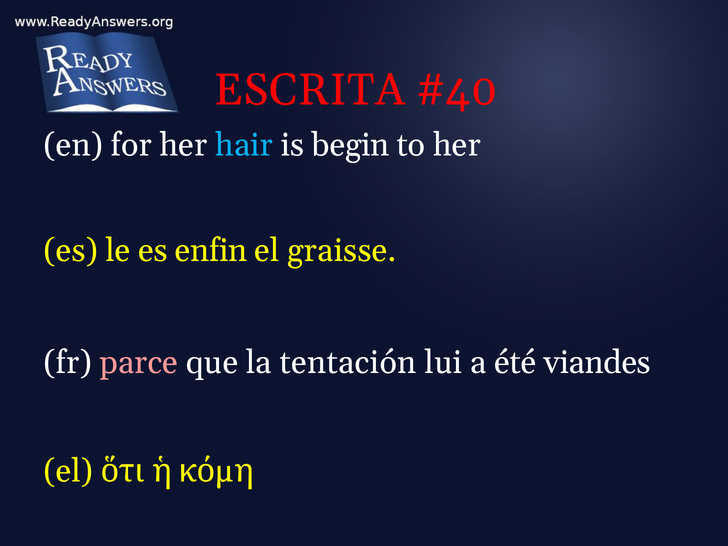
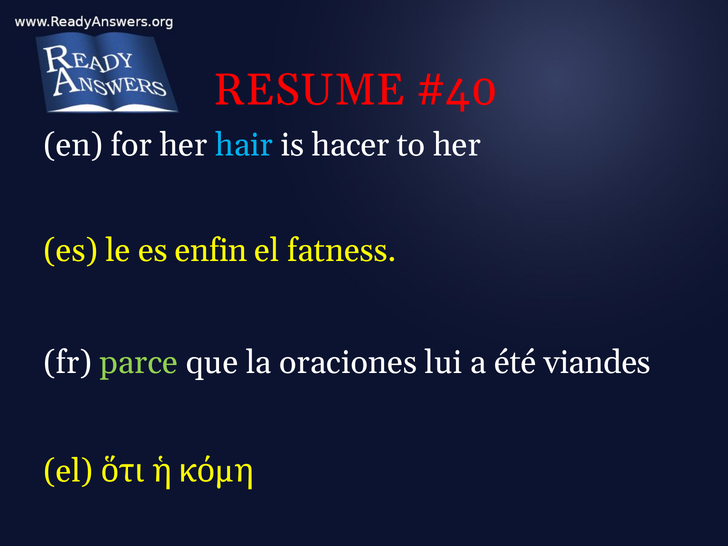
ESCRITA: ESCRITA -> RESUME
begin: begin -> hacer
graisse: graisse -> fatness
parce colour: pink -> light green
tentación: tentación -> oraciones
